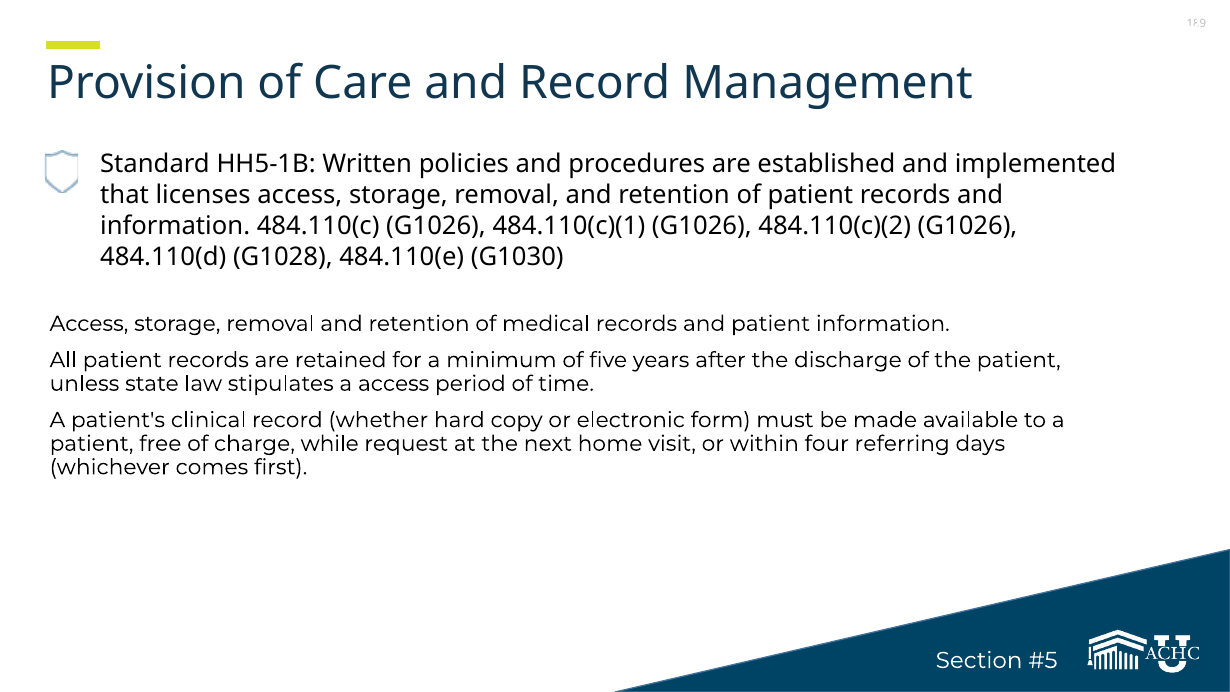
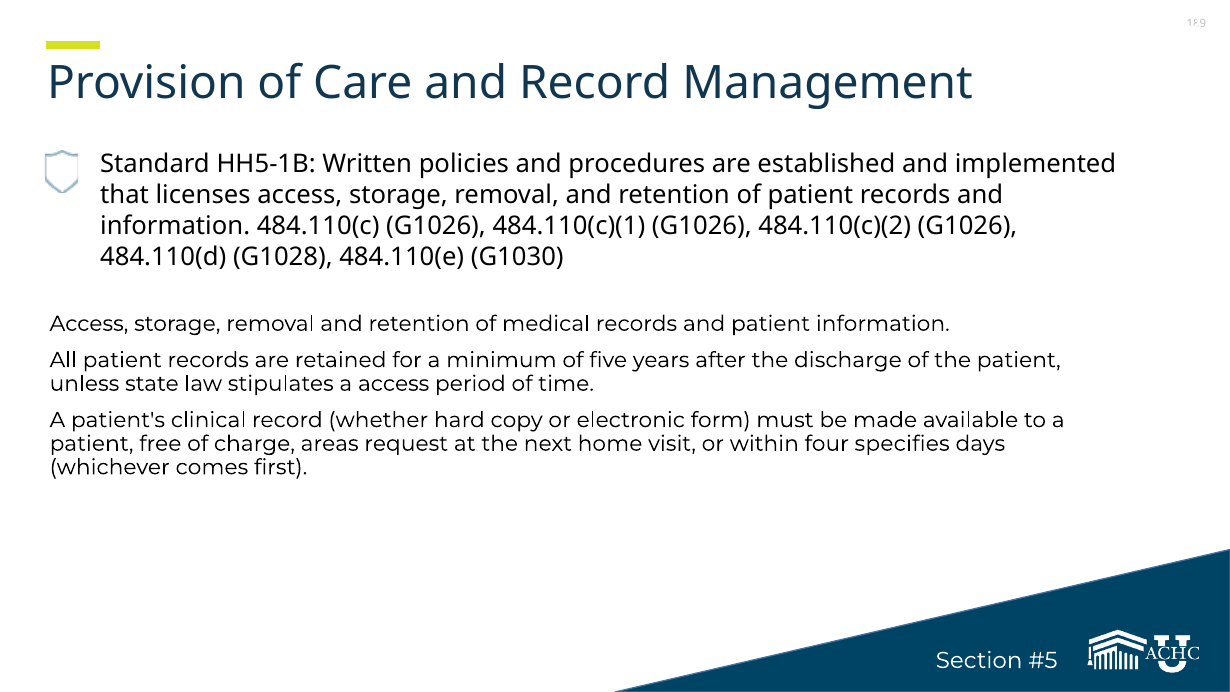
while: while -> areas
referring: referring -> specifies
